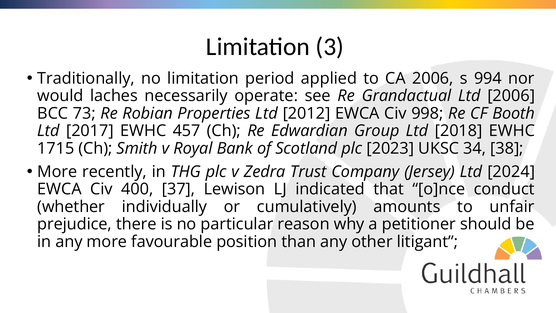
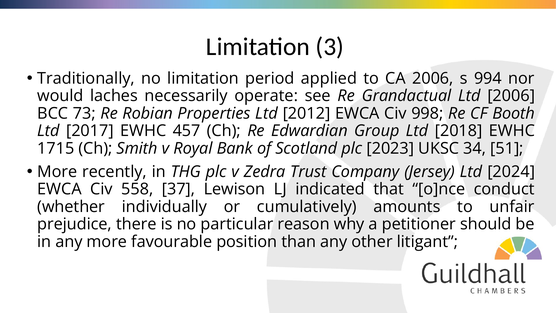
38: 38 -> 51
400: 400 -> 558
